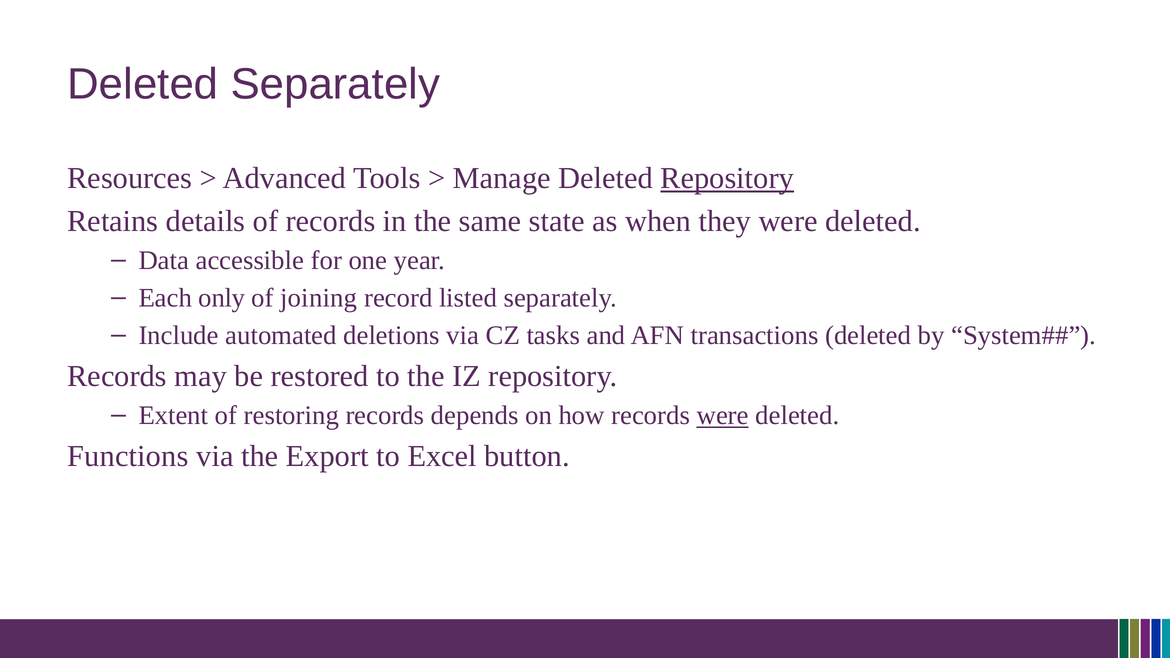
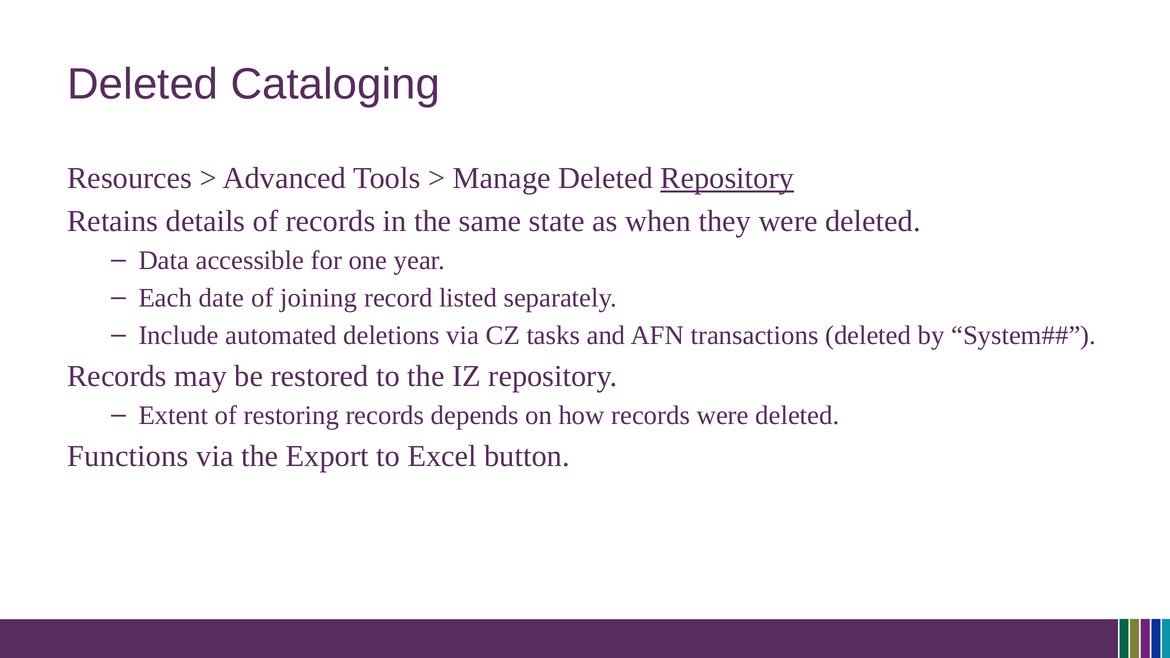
Deleted Separately: Separately -> Cataloging
only: only -> date
were at (723, 416) underline: present -> none
